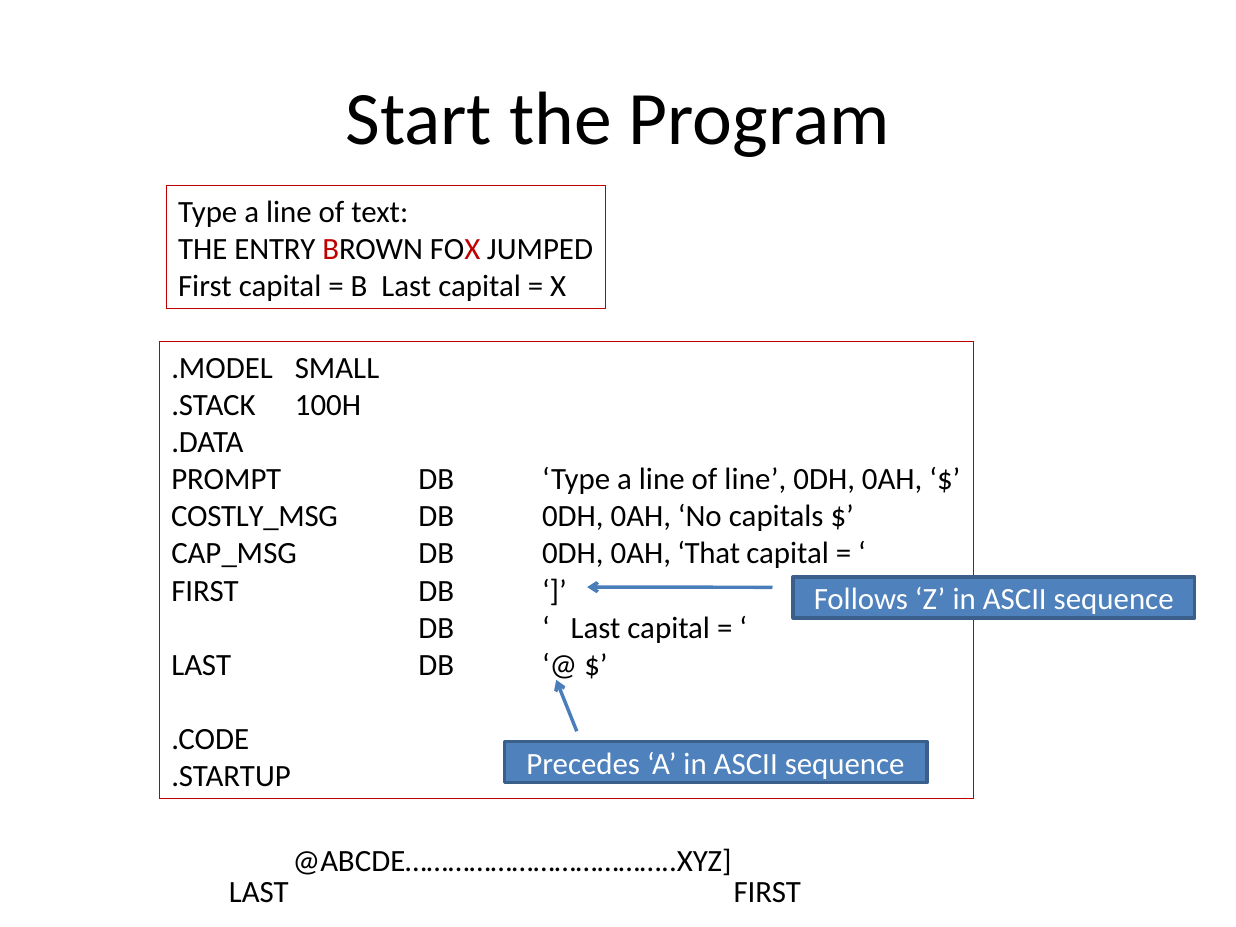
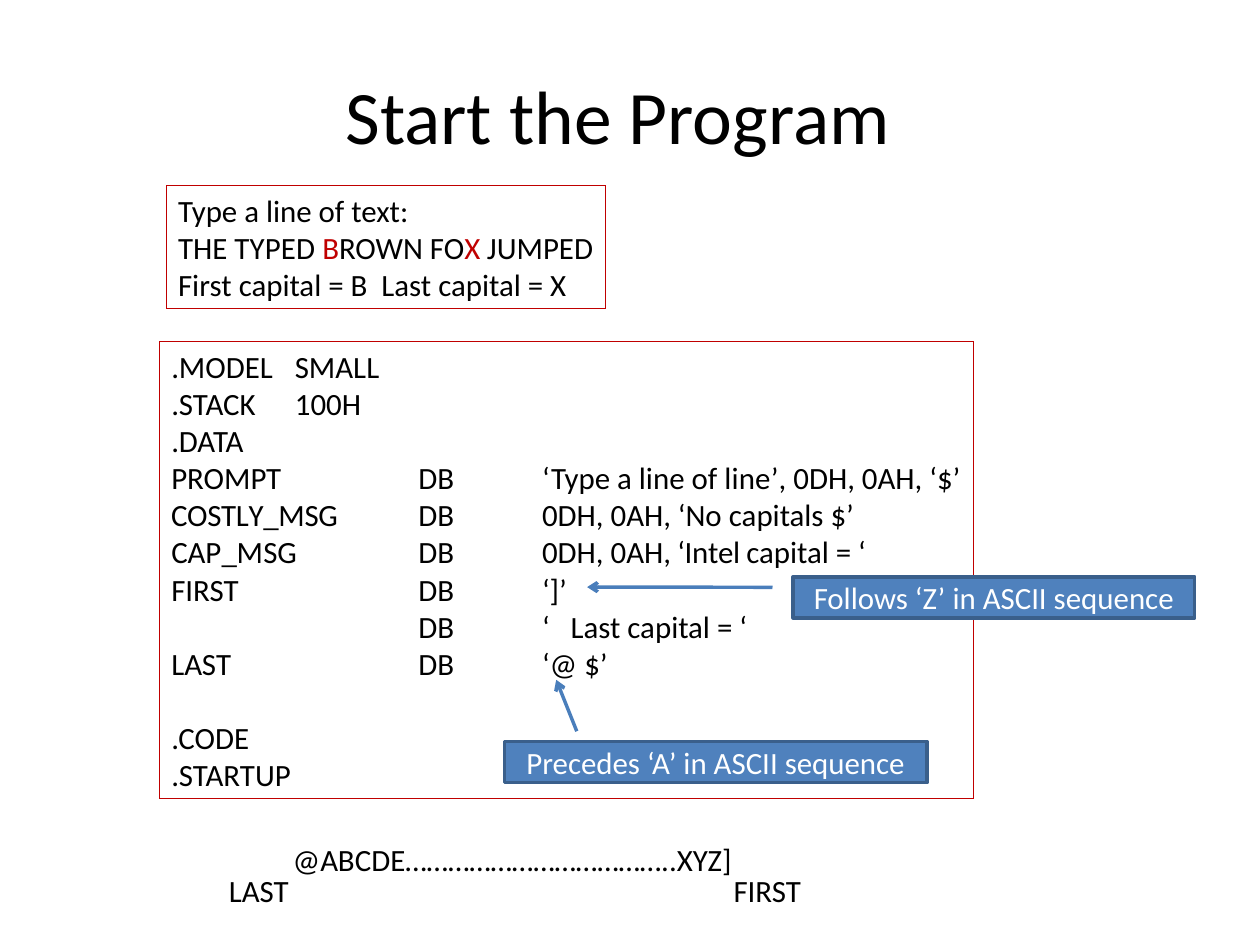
ENTRY: ENTRY -> TYPED
That: That -> Intel
